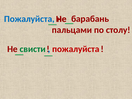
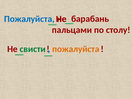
пожалуйста at (76, 49) colour: red -> orange
